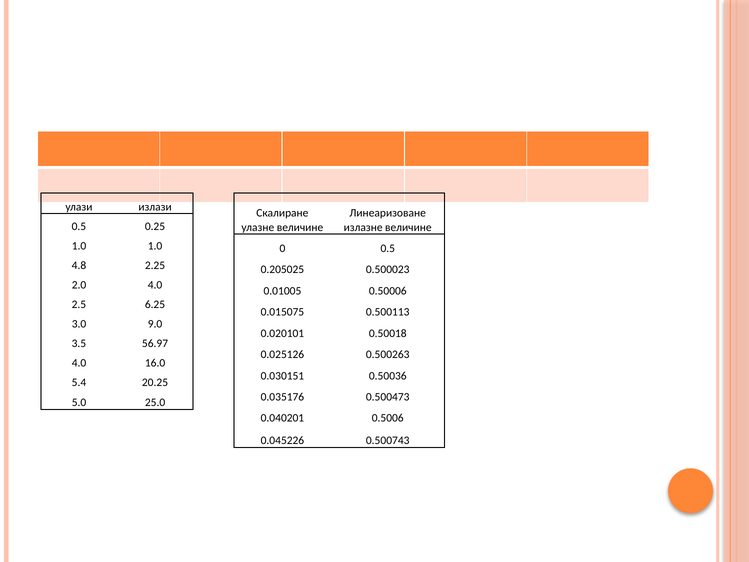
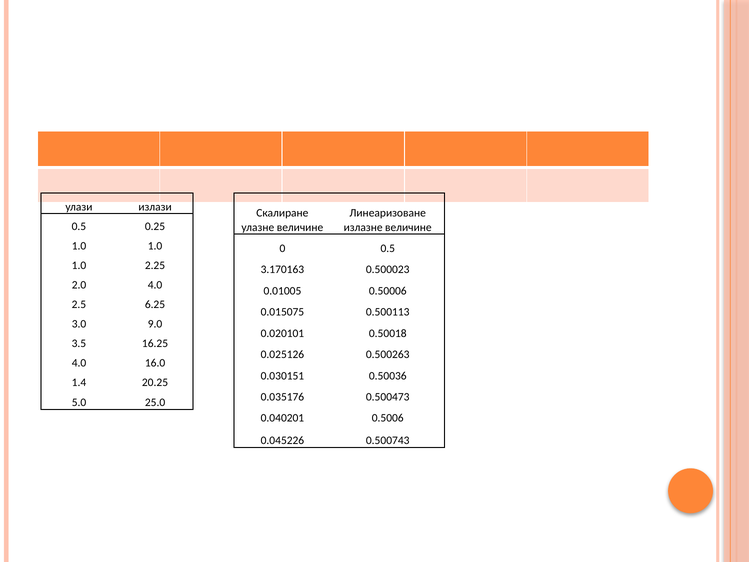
4.8 at (79, 265): 4.8 -> 1.0
0.205025: 0.205025 -> 3.170163
56.97: 56.97 -> 16.25
5.4: 5.4 -> 1.4
